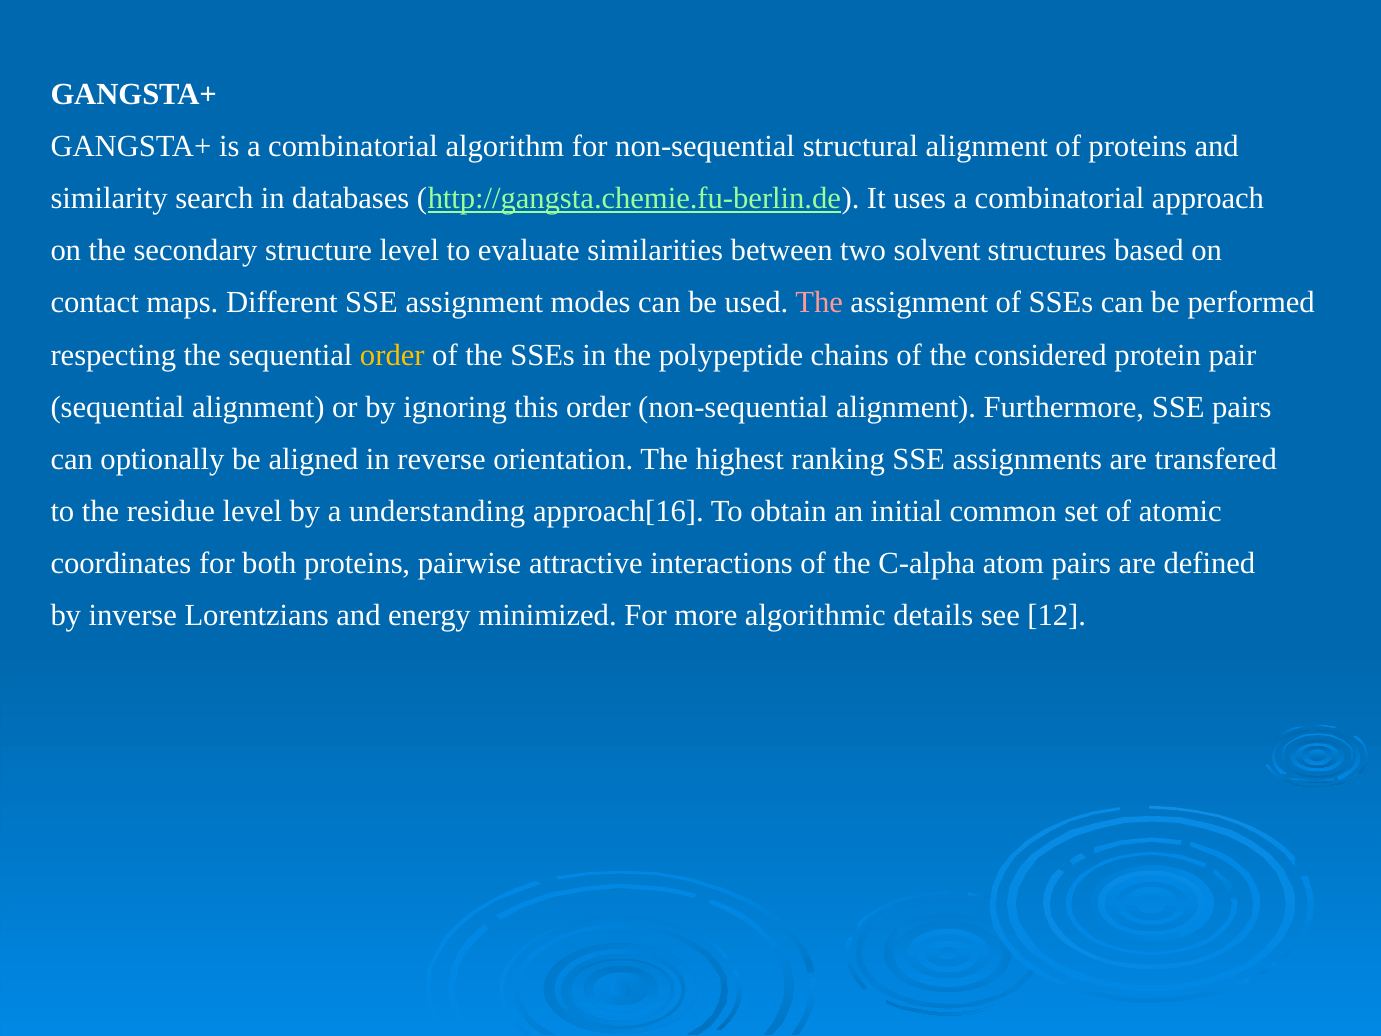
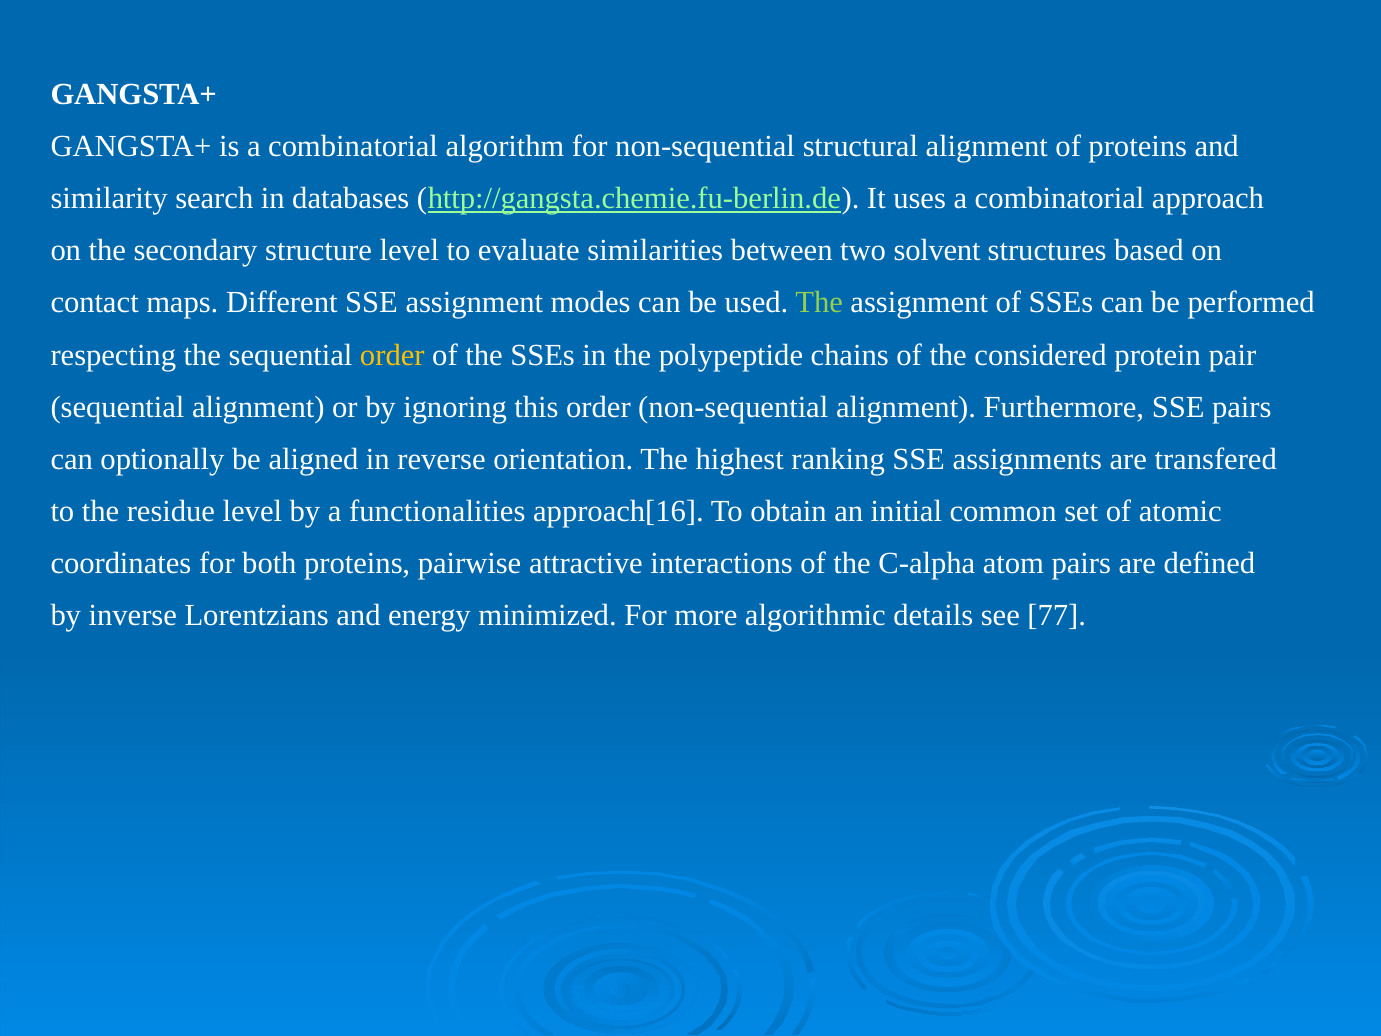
The at (819, 303) colour: pink -> light green
understanding: understanding -> functionalities
12: 12 -> 77
